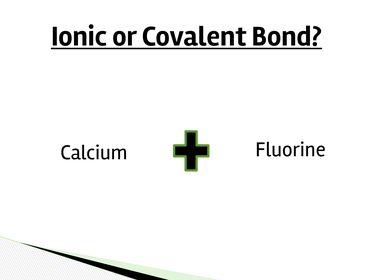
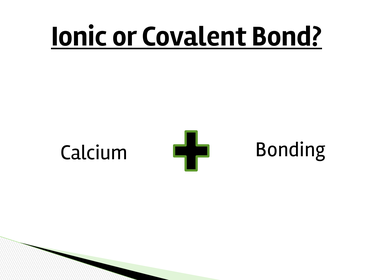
Fluorine: Fluorine -> Bonding
